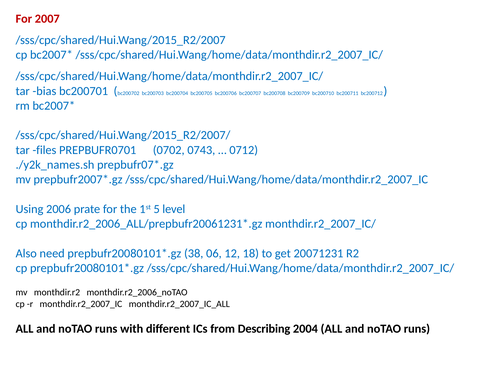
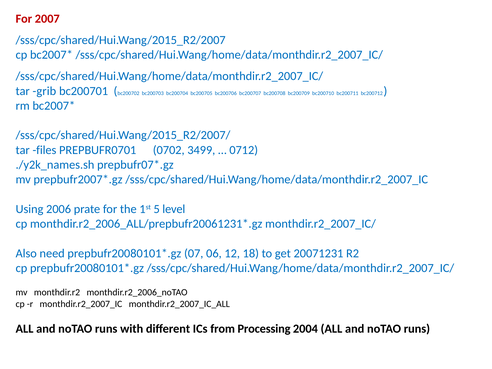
bias: bias -> grib
0743: 0743 -> 3499
38: 38 -> 07
Describing: Describing -> Processing
